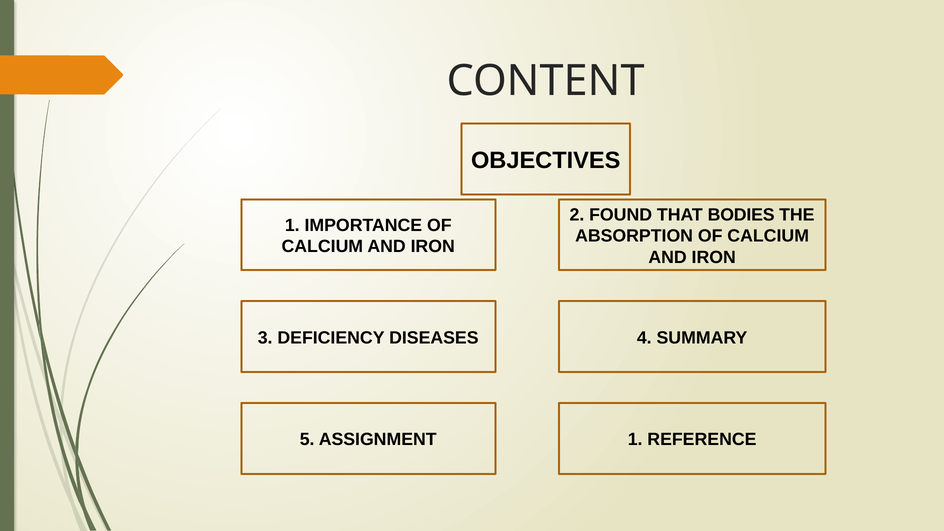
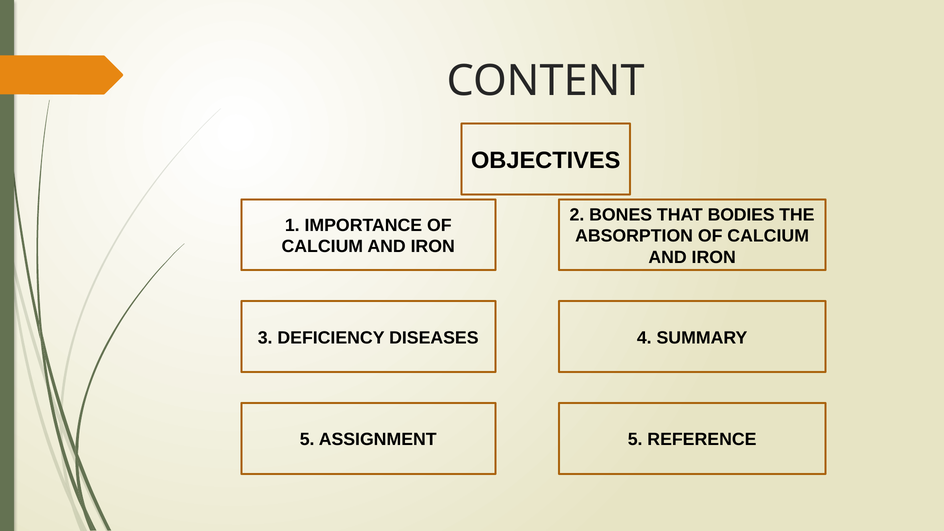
FOUND: FOUND -> BONES
ASSIGNMENT 1: 1 -> 5
